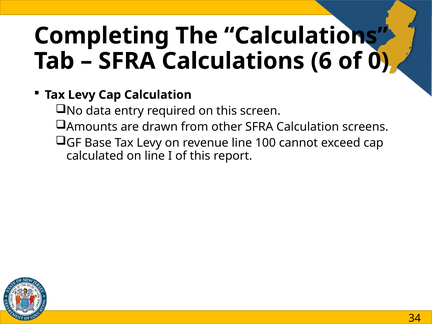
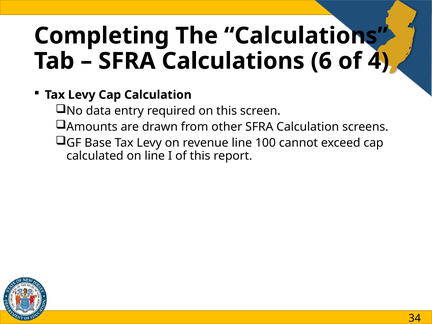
0: 0 -> 4
